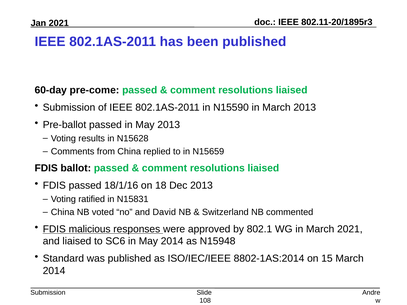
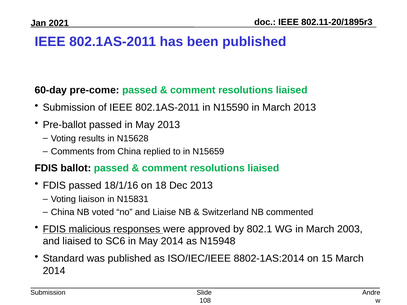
ratified: ratified -> liaison
David: David -> Liaise
March 2021: 2021 -> 2003
